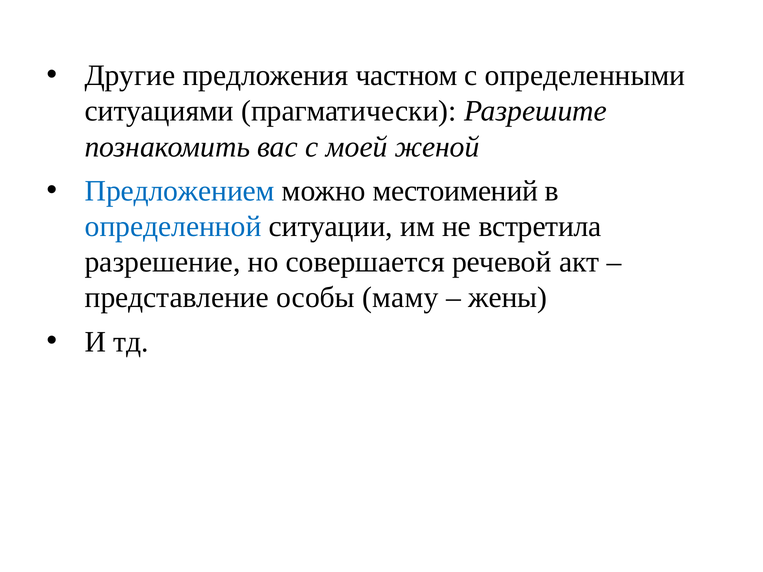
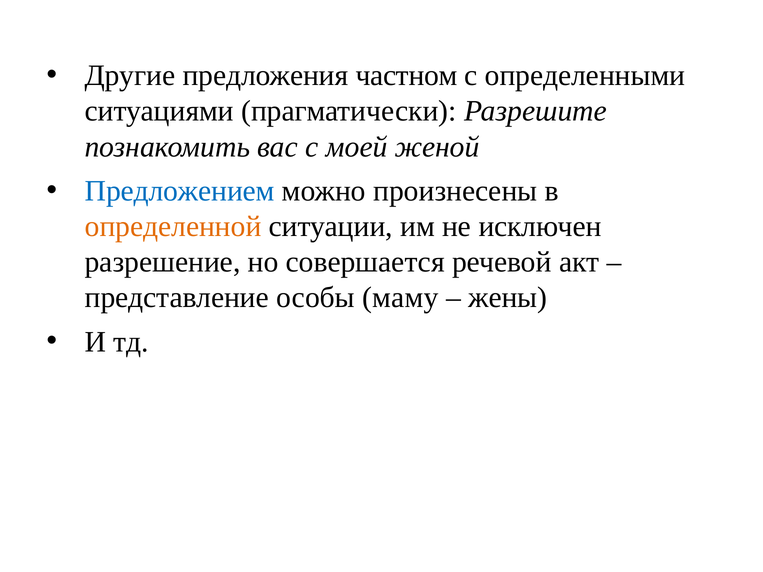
местоимений: местоимений -> произнесены
определенной colour: blue -> orange
встретила: встретила -> исключен
